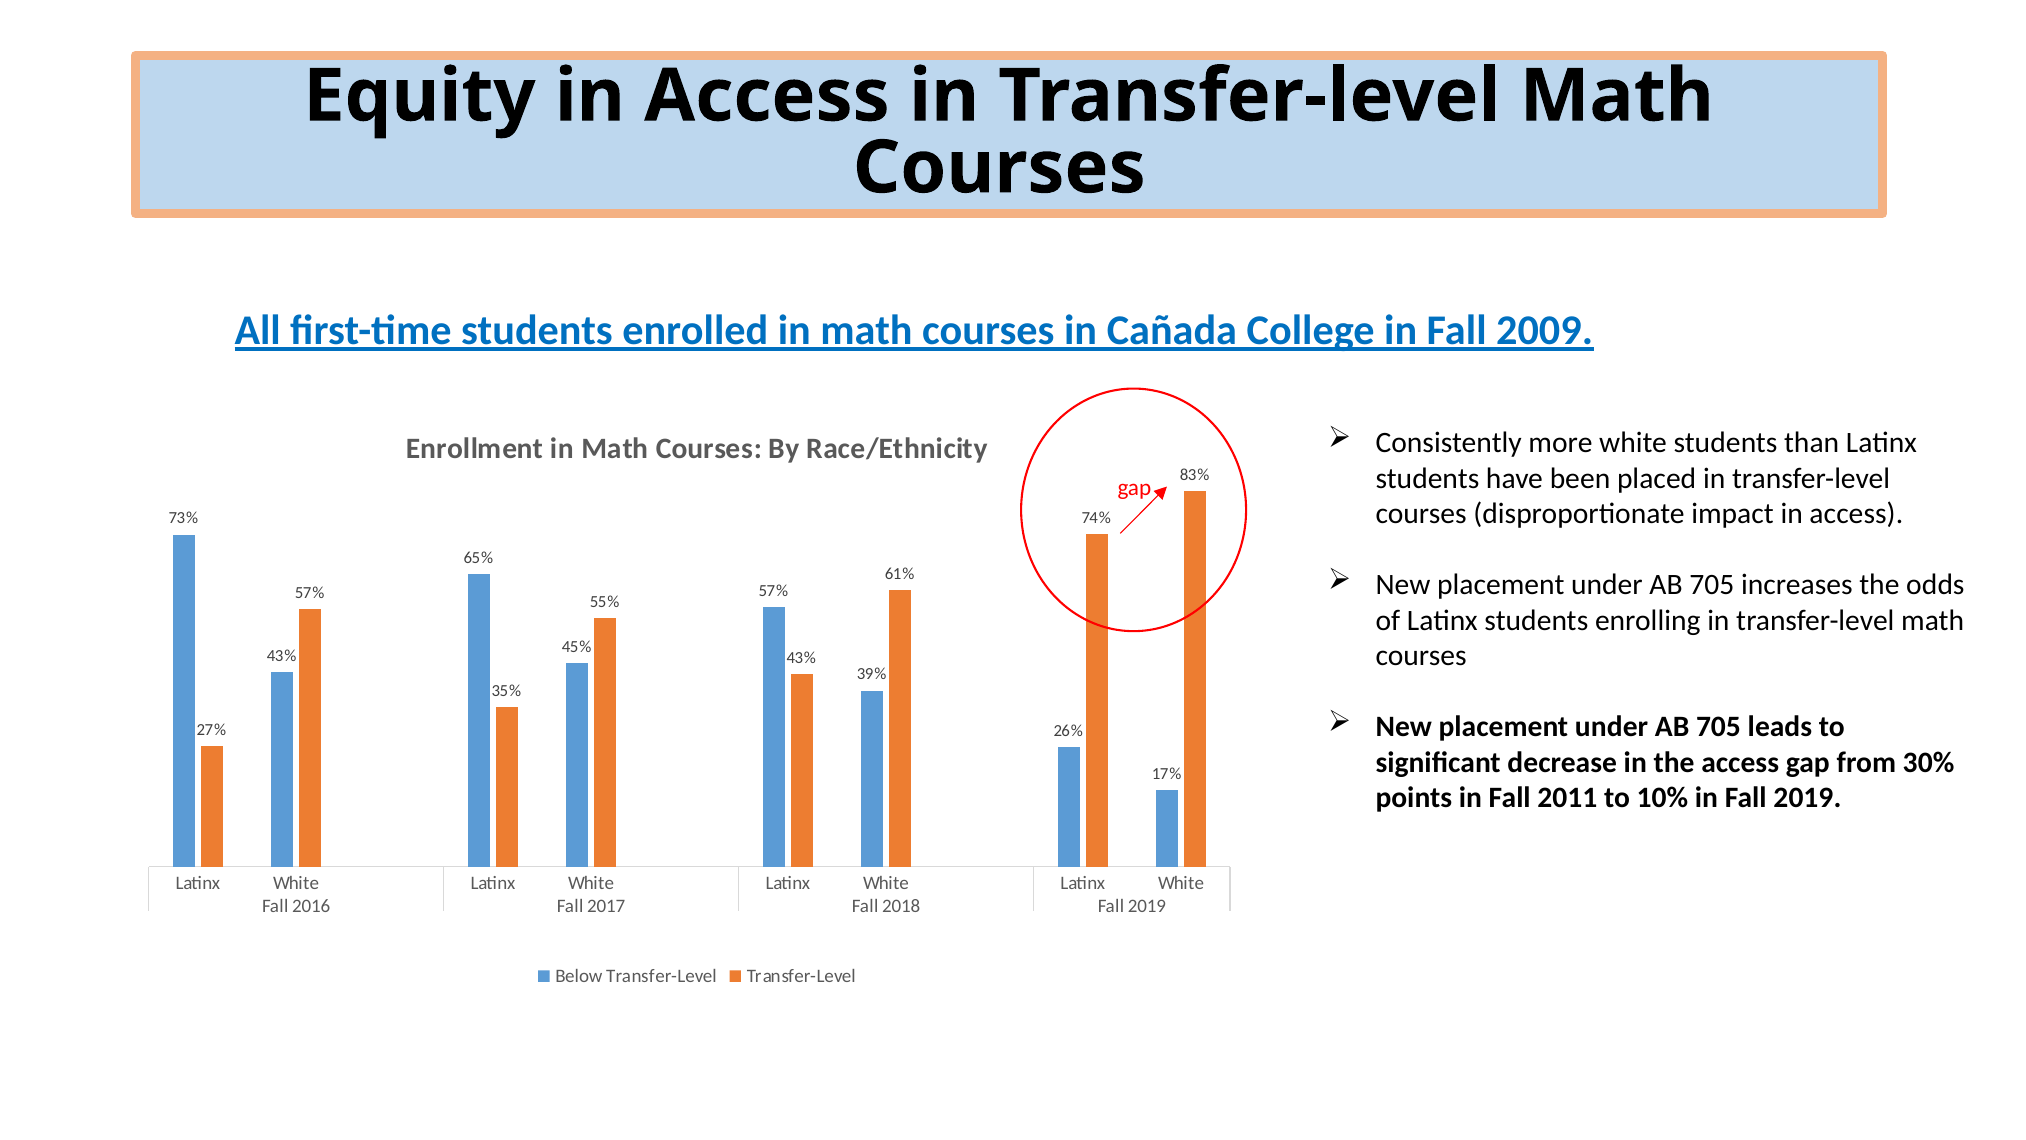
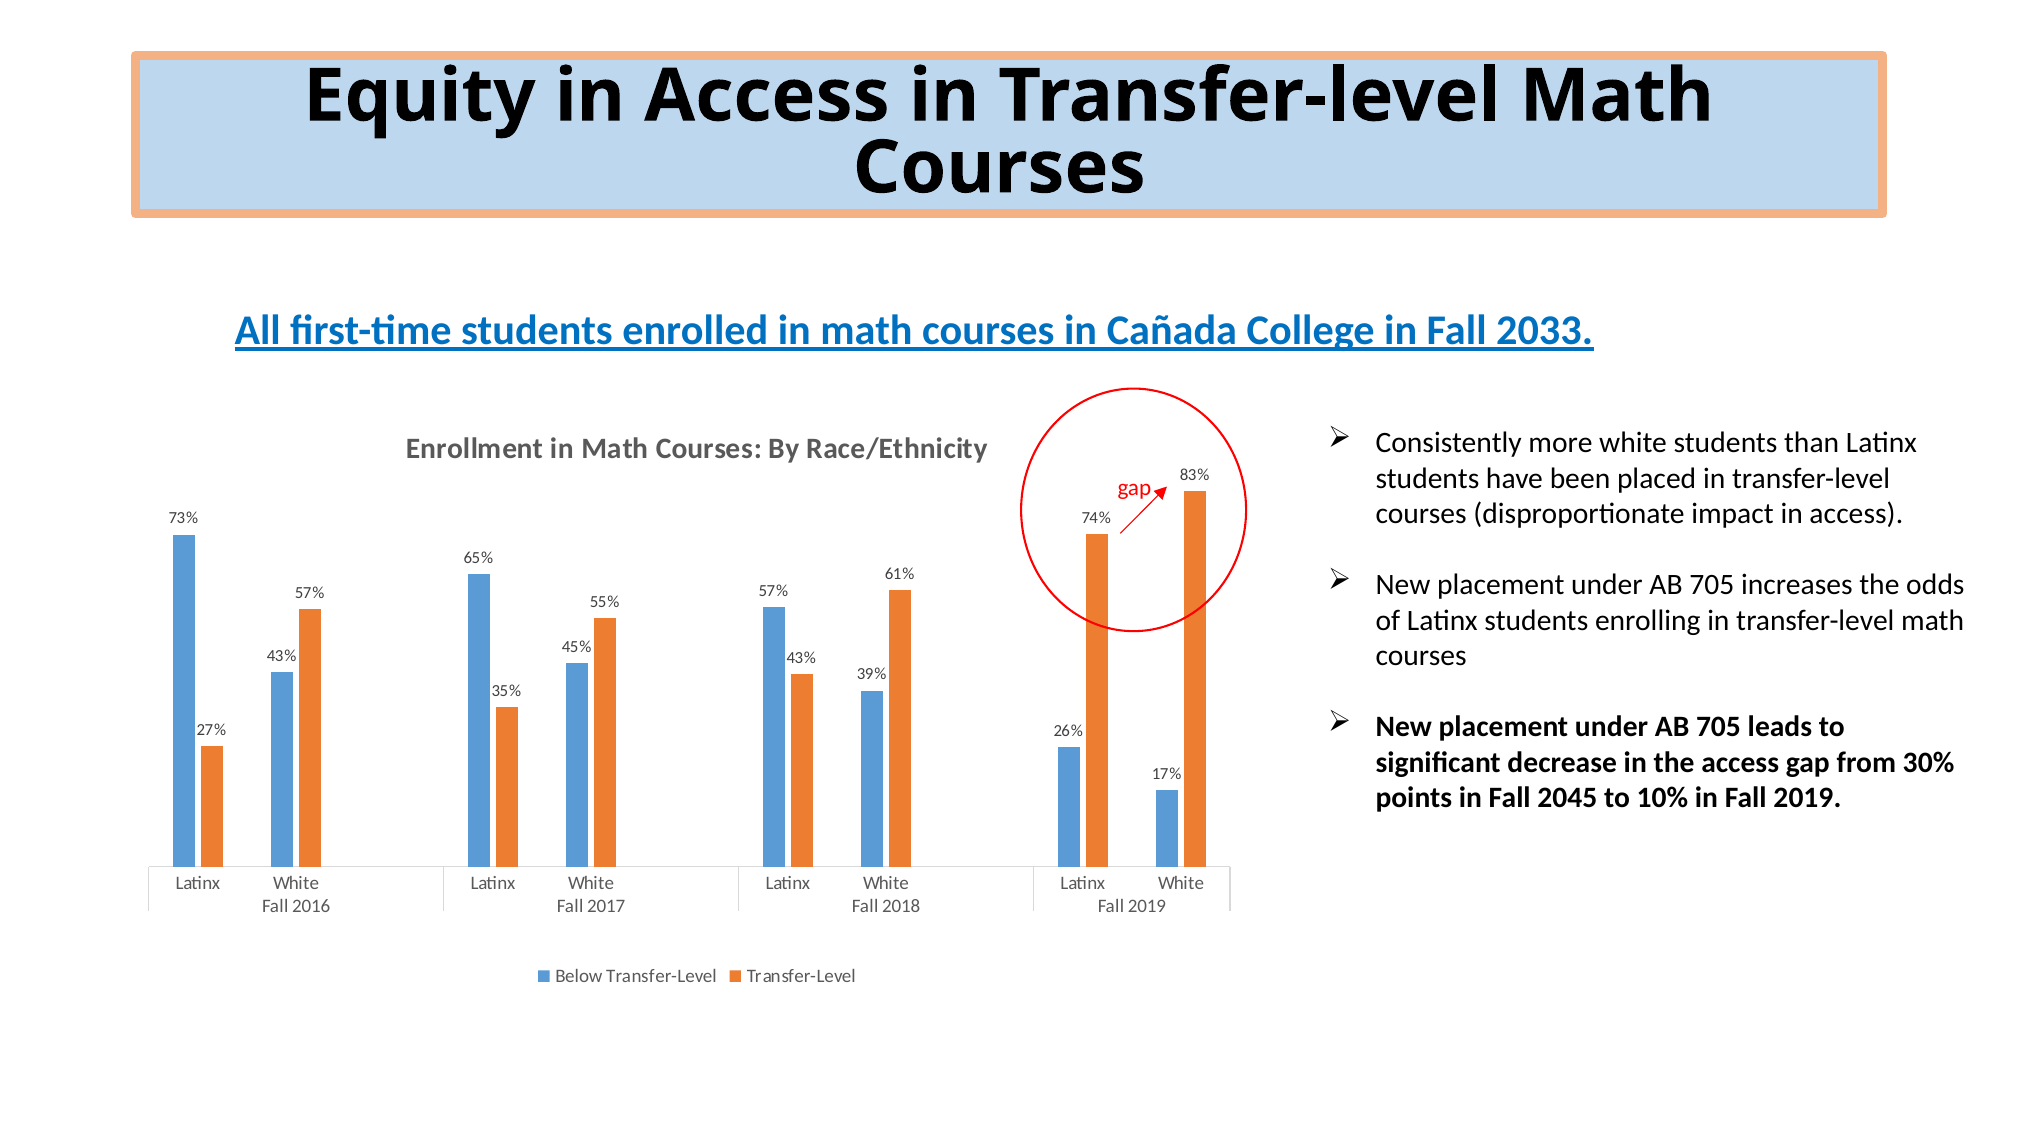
2009: 2009 -> 2033
2011: 2011 -> 2045
